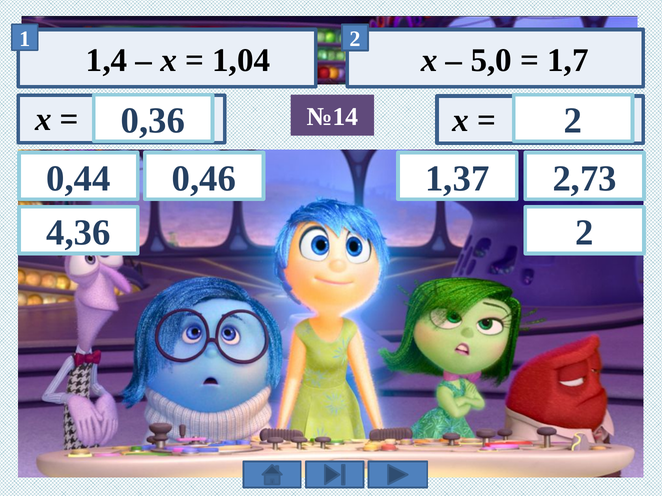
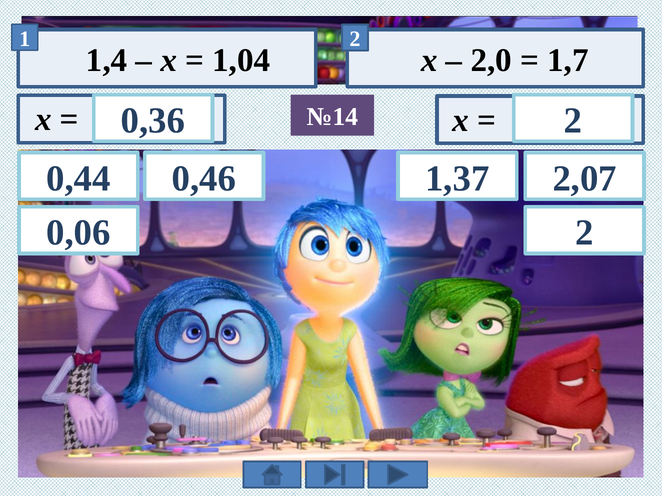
5,0: 5,0 -> 2,0
2,73: 2,73 -> 2,07
4,36: 4,36 -> 0,06
